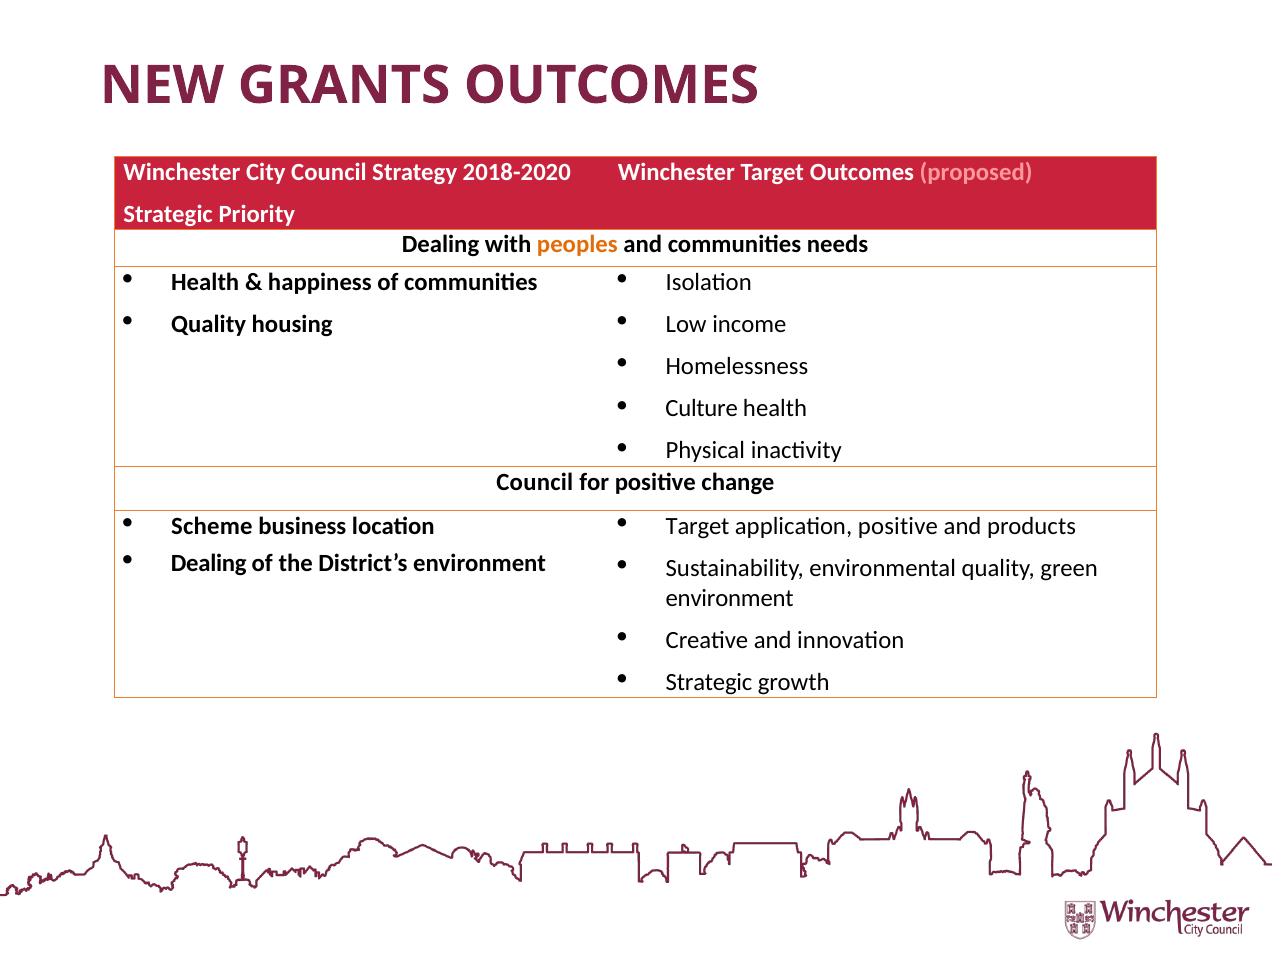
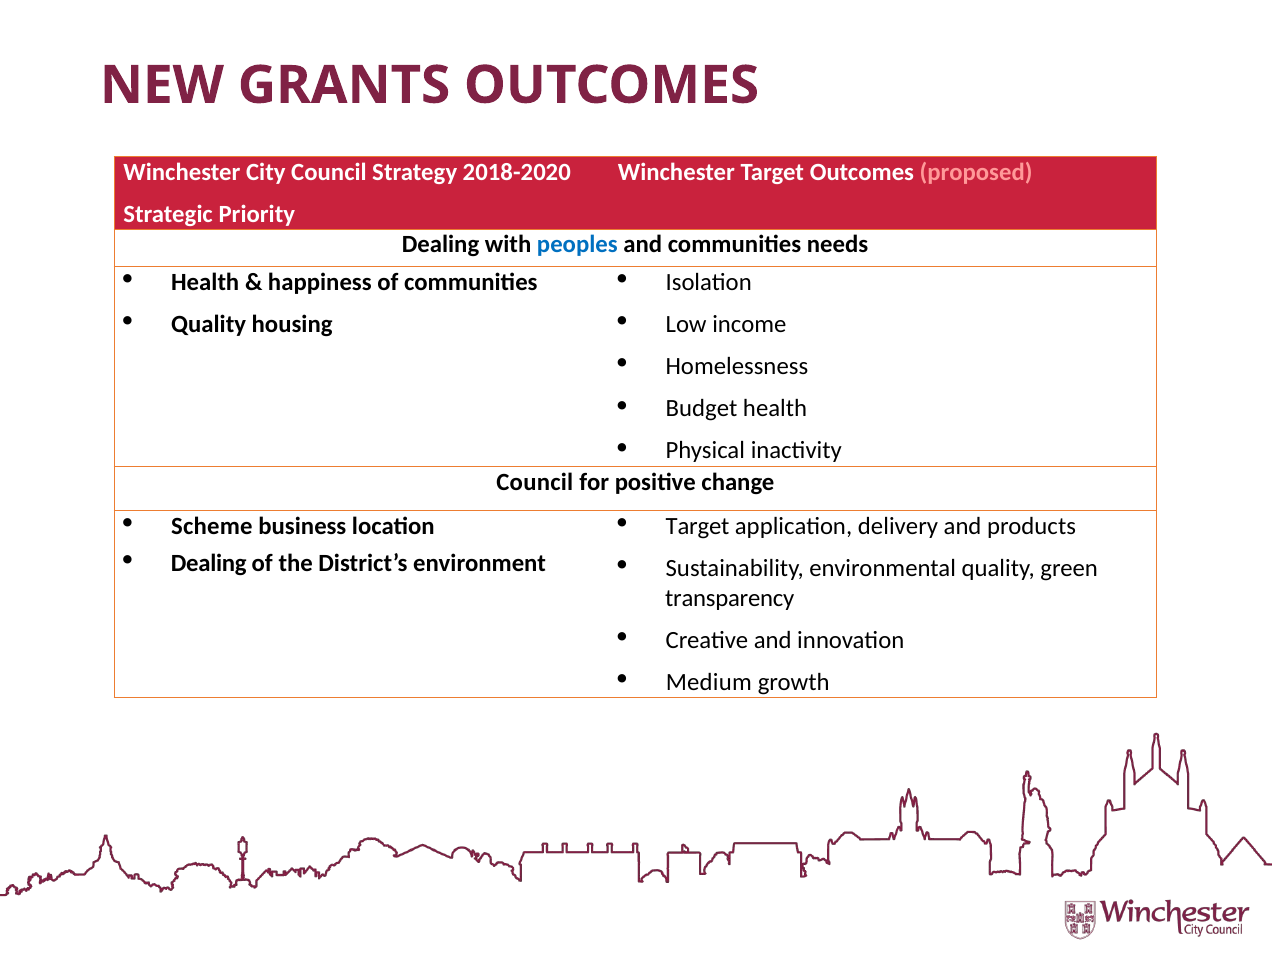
peoples colour: orange -> blue
Culture: Culture -> Budget
application positive: positive -> delivery
environment at (730, 598): environment -> transparency
Strategic at (709, 682): Strategic -> Medium
